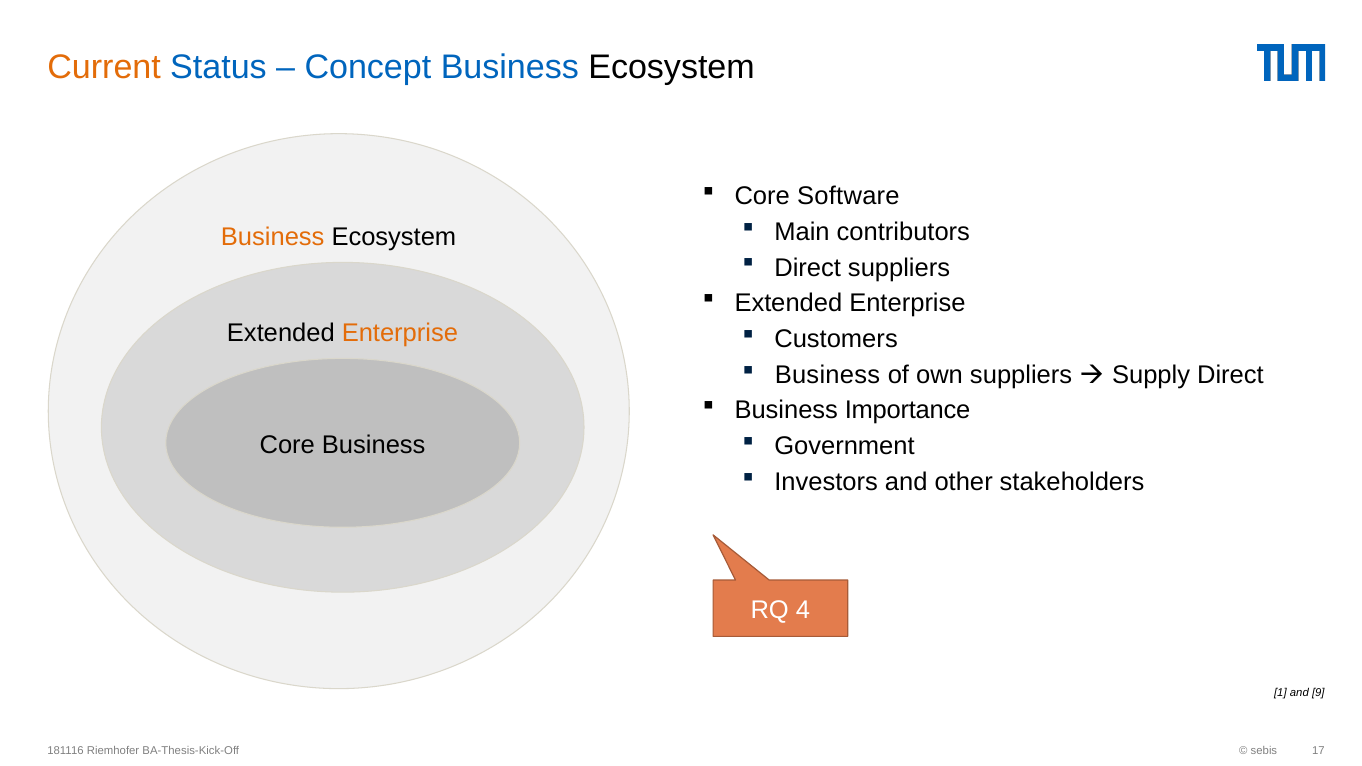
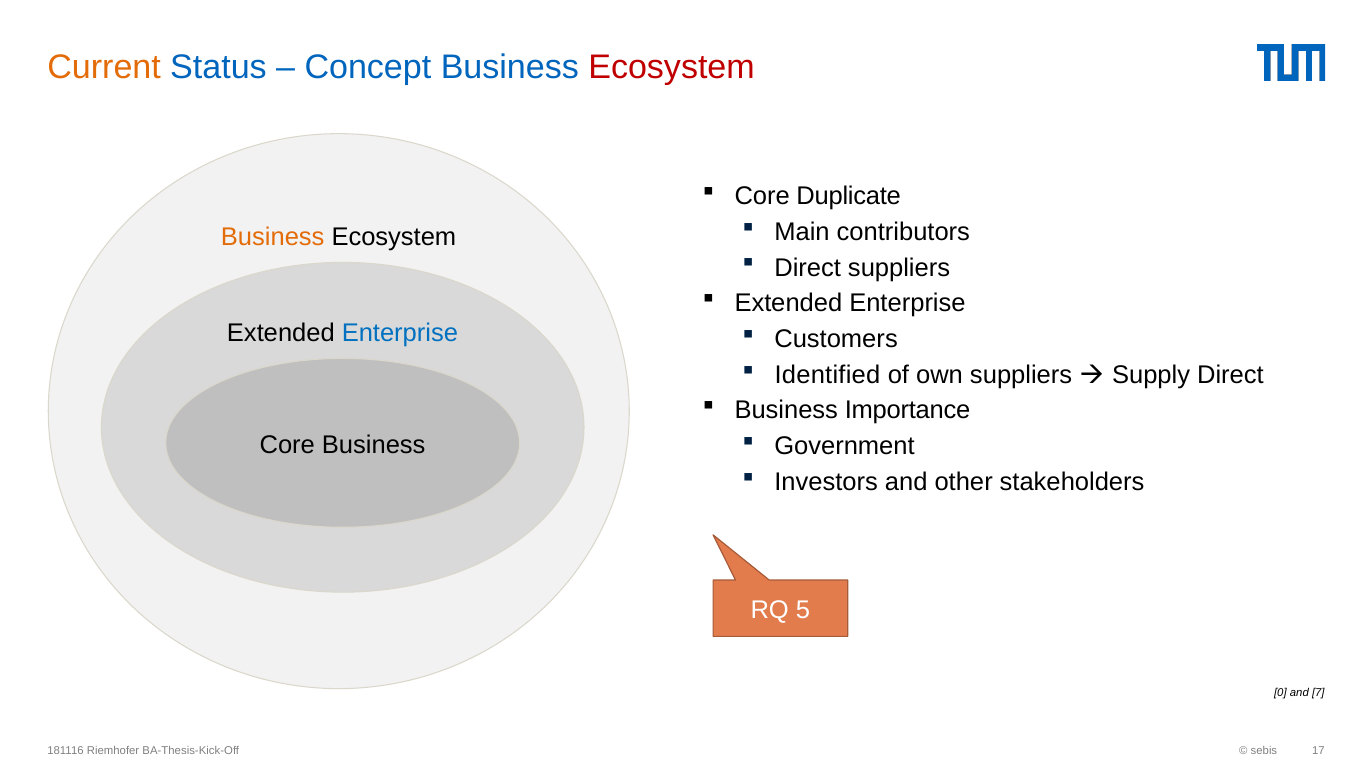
Ecosystem at (672, 67) colour: black -> red
Software: Software -> Duplicate
Enterprise at (400, 333) colour: orange -> blue
Business at (827, 375): Business -> Identified
4: 4 -> 5
1: 1 -> 0
9: 9 -> 7
